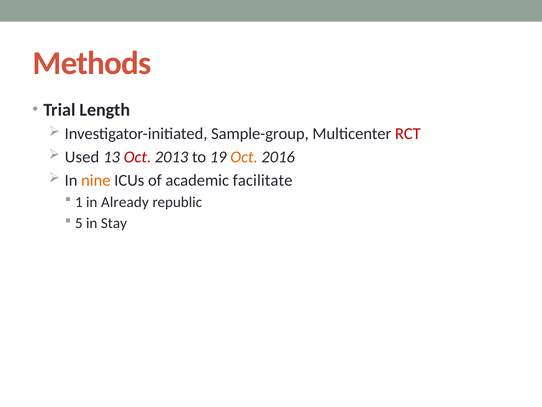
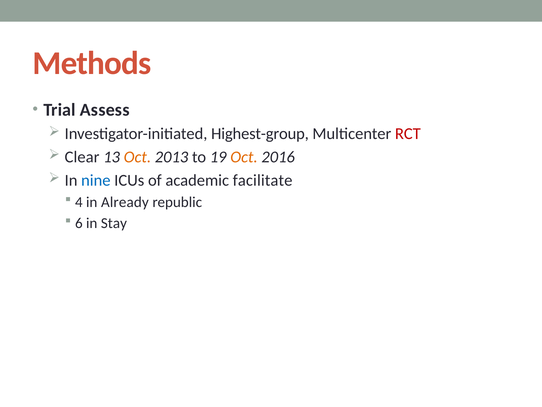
Length: Length -> Assess
Sample-group: Sample-group -> Highest-group
Used: Used -> Clear
Oct at (137, 157) colour: red -> orange
nine colour: orange -> blue
1: 1 -> 4
5: 5 -> 6
